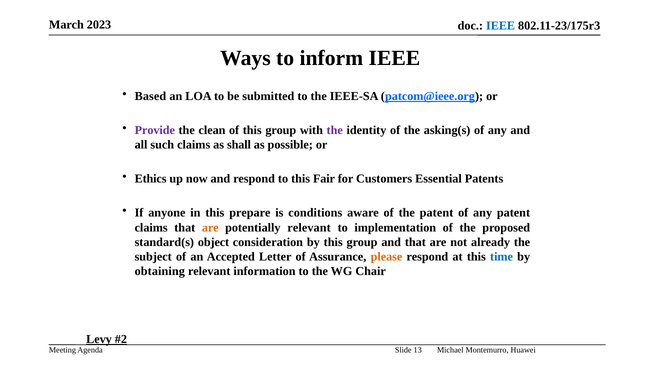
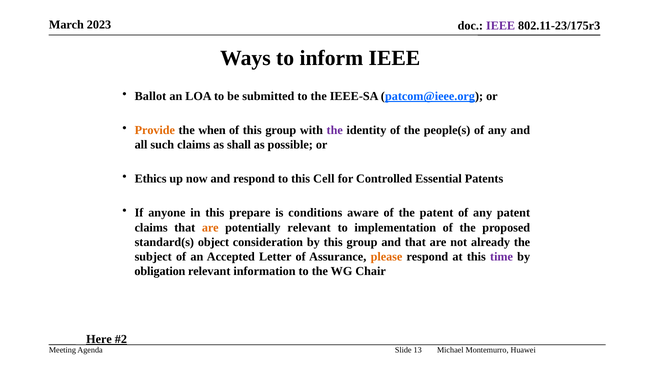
IEEE at (501, 26) colour: blue -> purple
Based: Based -> Ballot
Provide colour: purple -> orange
clean: clean -> when
asking(s: asking(s -> people(s
Fair: Fair -> Cell
Customers: Customers -> Controlled
time colour: blue -> purple
obtaining: obtaining -> obligation
Levy: Levy -> Here
